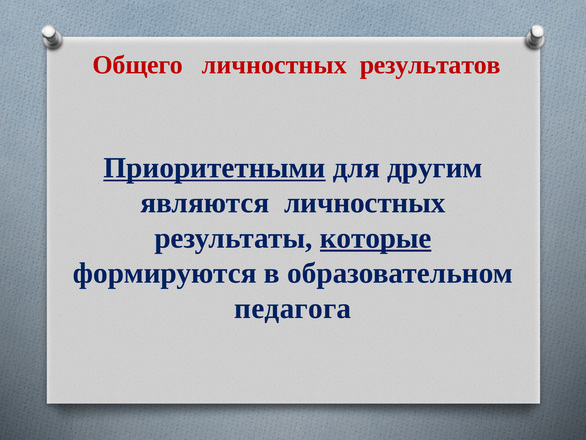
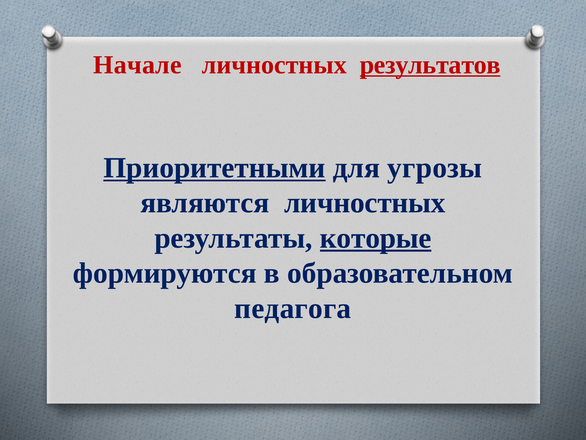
Общего: Общего -> Начале
результатов underline: none -> present
другим: другим -> угрозы
